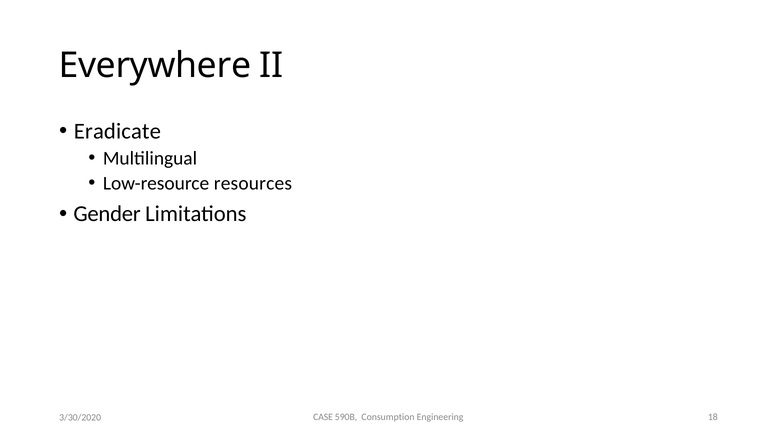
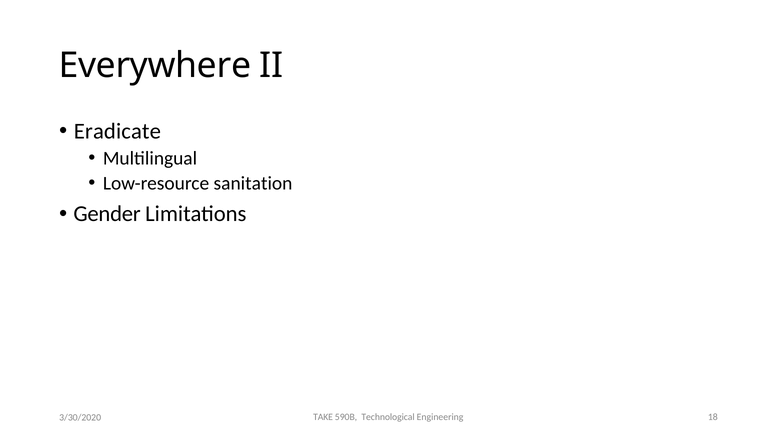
resources: resources -> sanitation
CASE: CASE -> TAKE
Consumption: Consumption -> Technological
